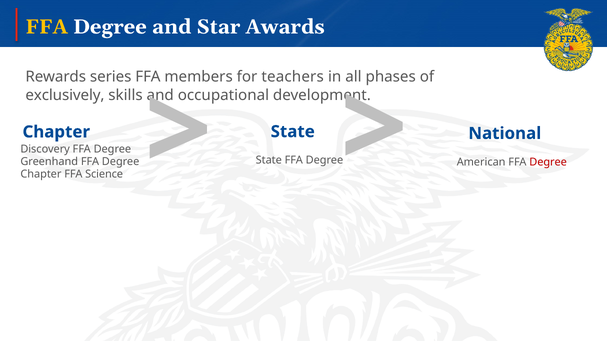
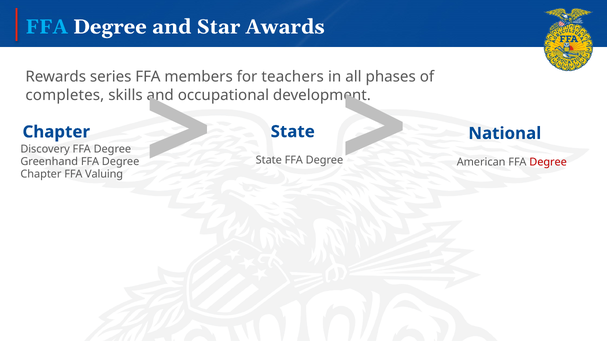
FFA at (47, 27) colour: yellow -> light blue
exclusively: exclusively -> completes
Science: Science -> Valuing
